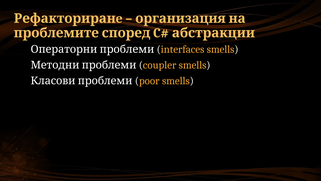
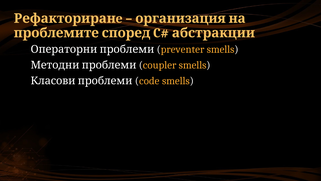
interfaces: interfaces -> preventer
poor: poor -> code
